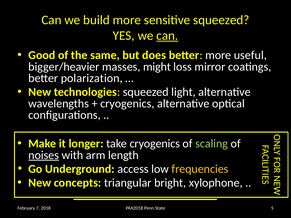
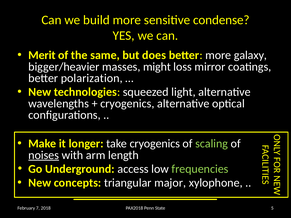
sensitive squeezed: squeezed -> condense
can at (167, 36) underline: present -> none
Good: Good -> Merit
useful: useful -> galaxy
frequencies colour: yellow -> light green
bright: bright -> major
